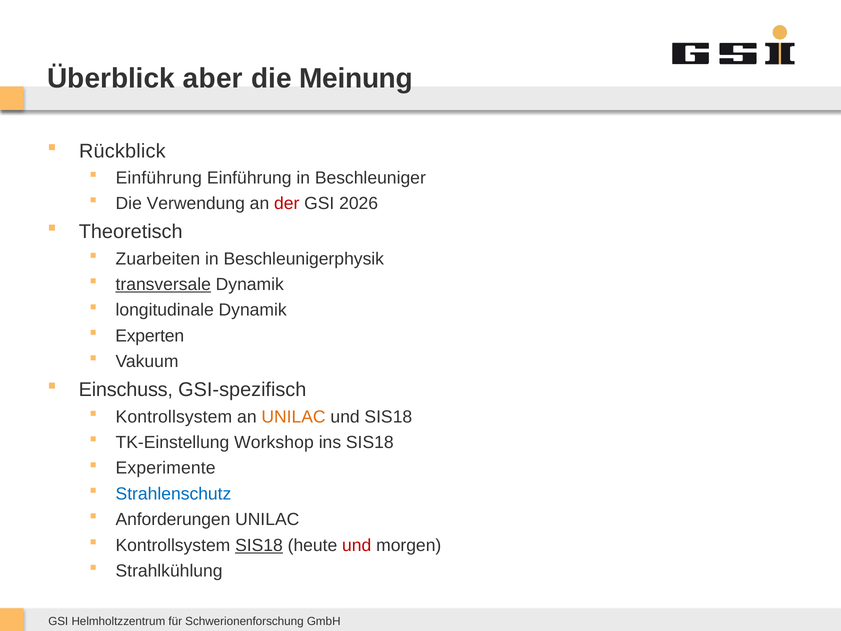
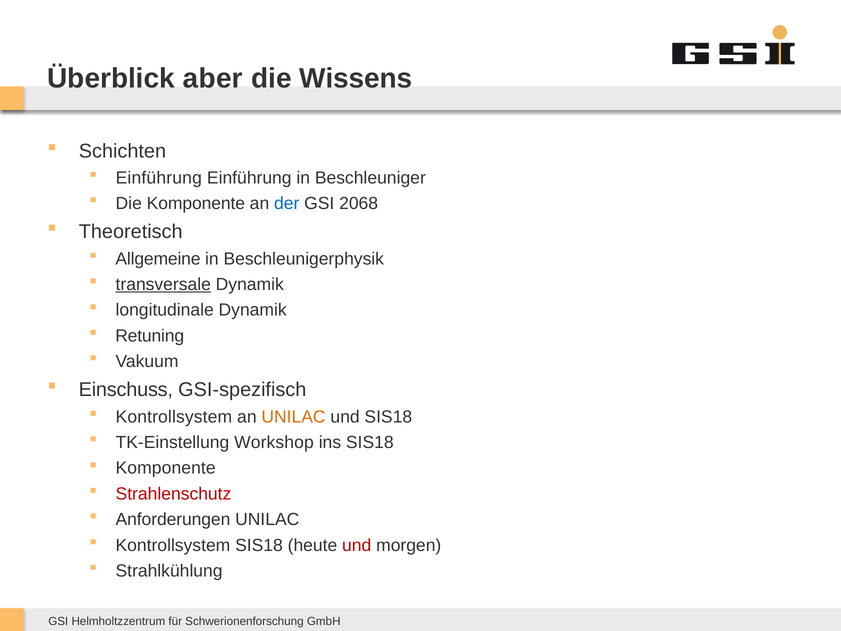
Meinung: Meinung -> Wissens
Rückblick: Rückblick -> Schichten
Die Verwendung: Verwendung -> Komponente
der colour: red -> blue
2026: 2026 -> 2068
Zuarbeiten: Zuarbeiten -> Allgemeine
Experten: Experten -> Retuning
Experimente at (166, 468): Experimente -> Komponente
Strahlenschutz colour: blue -> red
SIS18 at (259, 545) underline: present -> none
